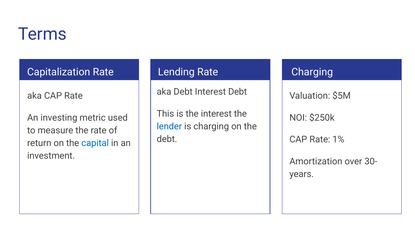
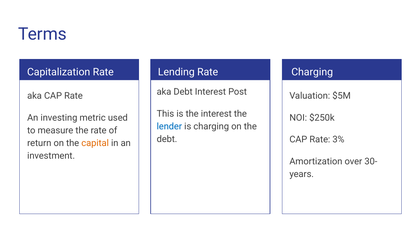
Interest Debt: Debt -> Post
1%: 1% -> 3%
capital colour: blue -> orange
